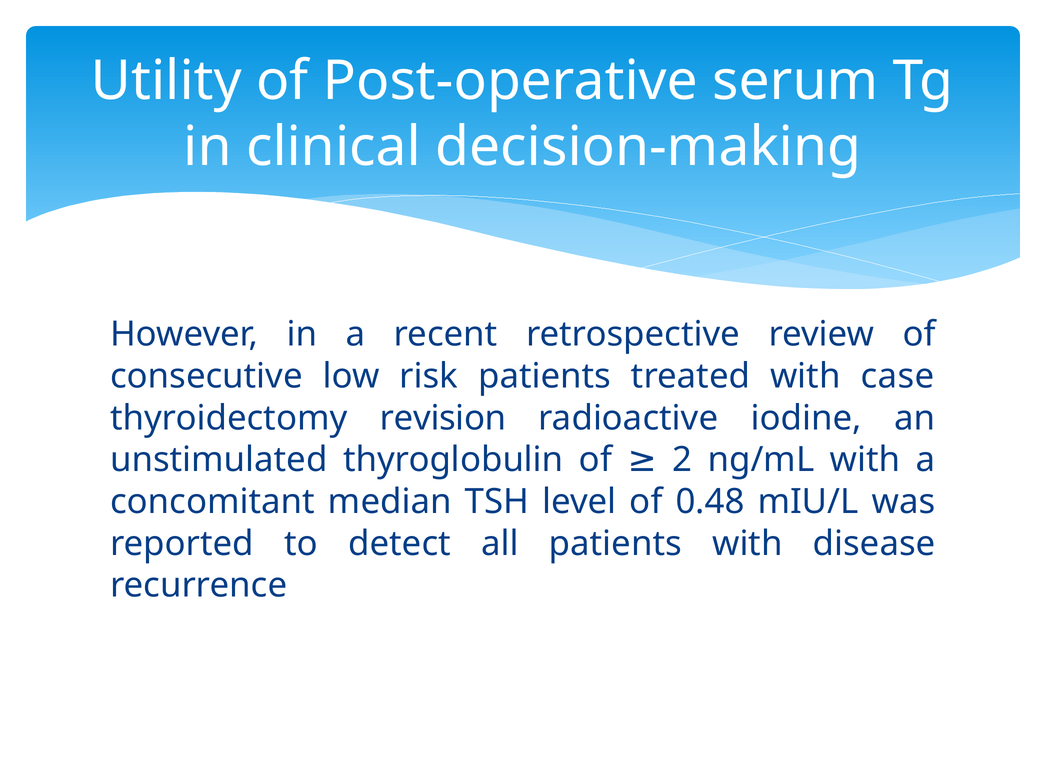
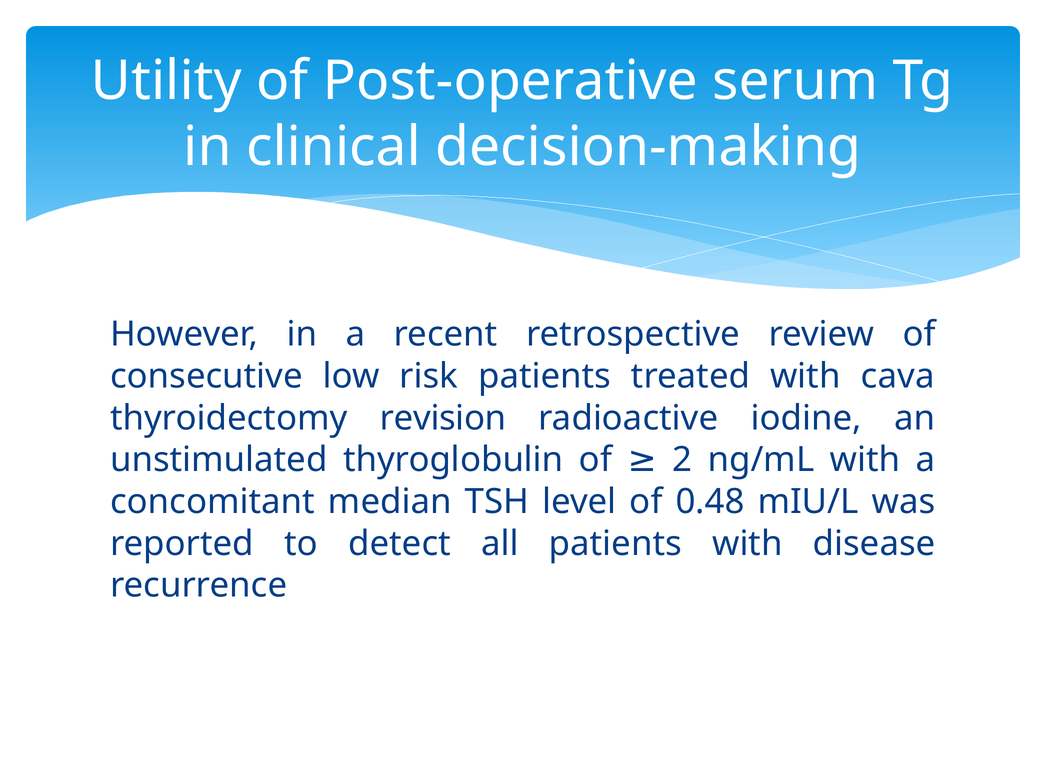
case: case -> cava
